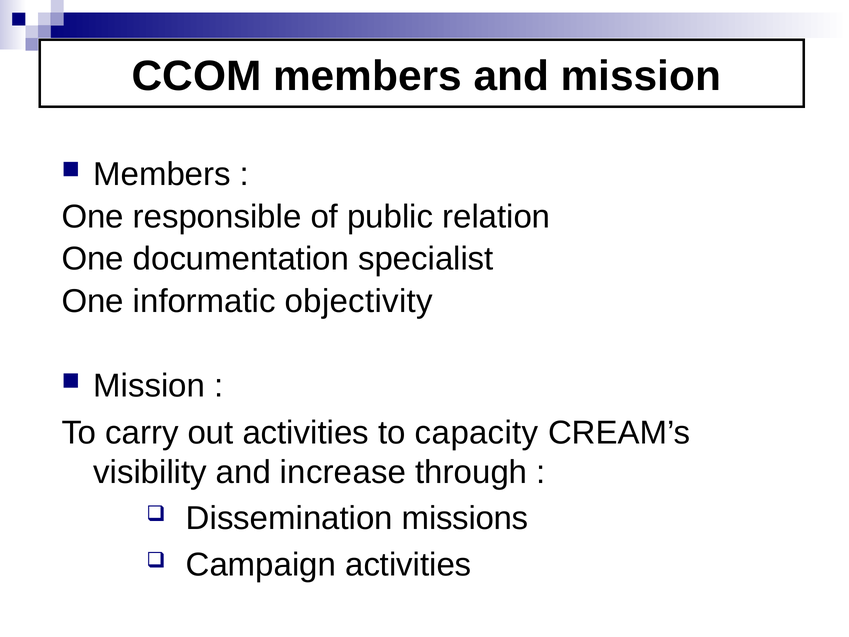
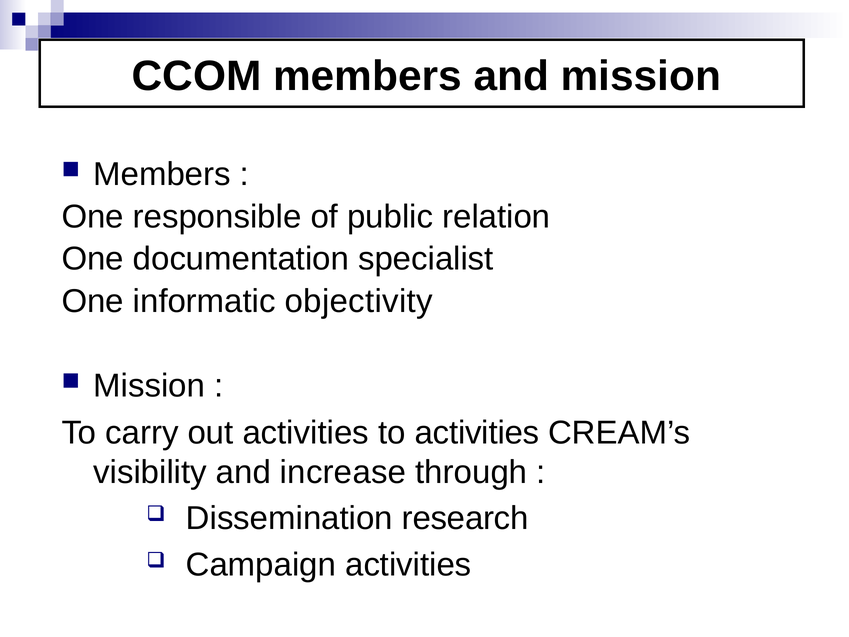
to capacity: capacity -> activities
missions: missions -> research
